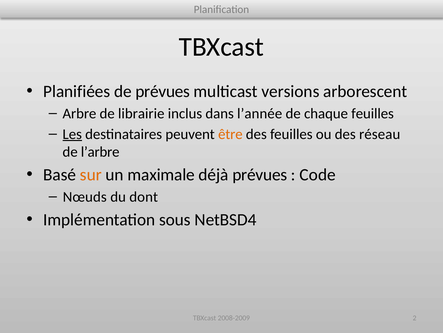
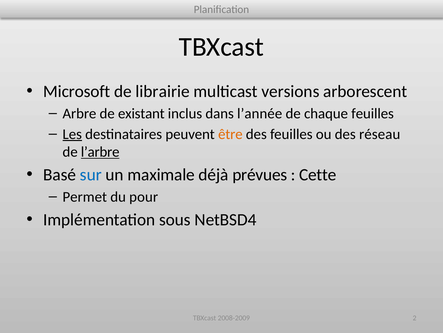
Planifiées: Planifiées -> Microsoft
de prévues: prévues -> librairie
librairie: librairie -> existant
l’arbre underline: none -> present
sur colour: orange -> blue
Code: Code -> Cette
Nœuds: Nœuds -> Permet
dont: dont -> pour
